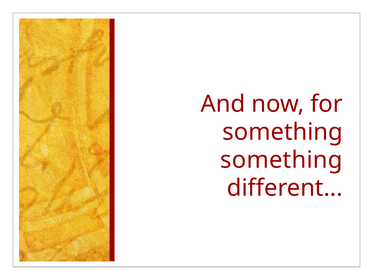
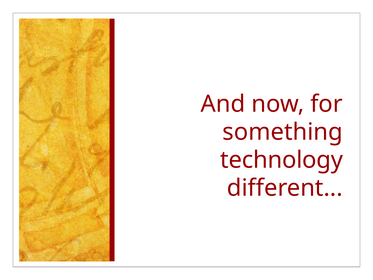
something at (281, 160): something -> technology
